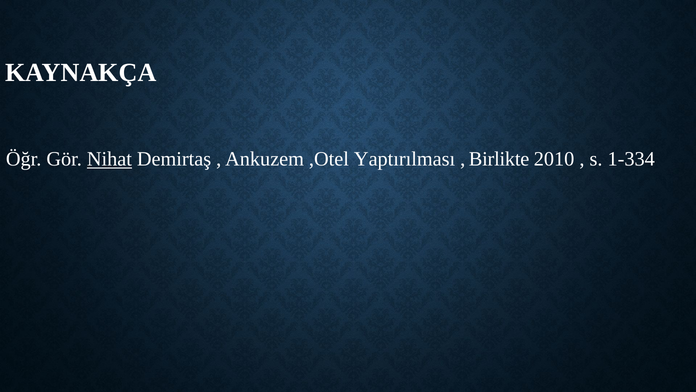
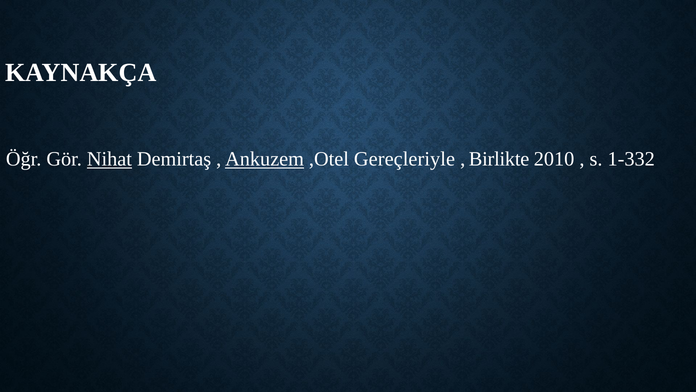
Ankuzem underline: none -> present
Yaptırılması: Yaptırılması -> Gereçleriyle
1-334: 1-334 -> 1-332
